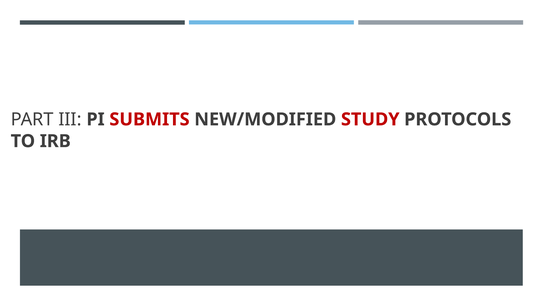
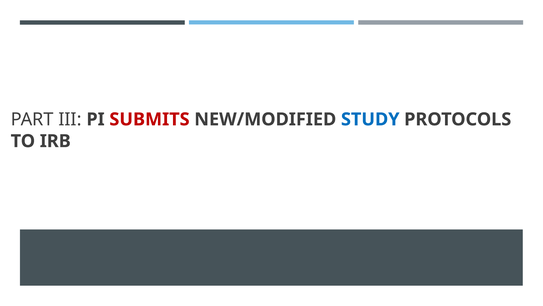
STUDY colour: red -> blue
